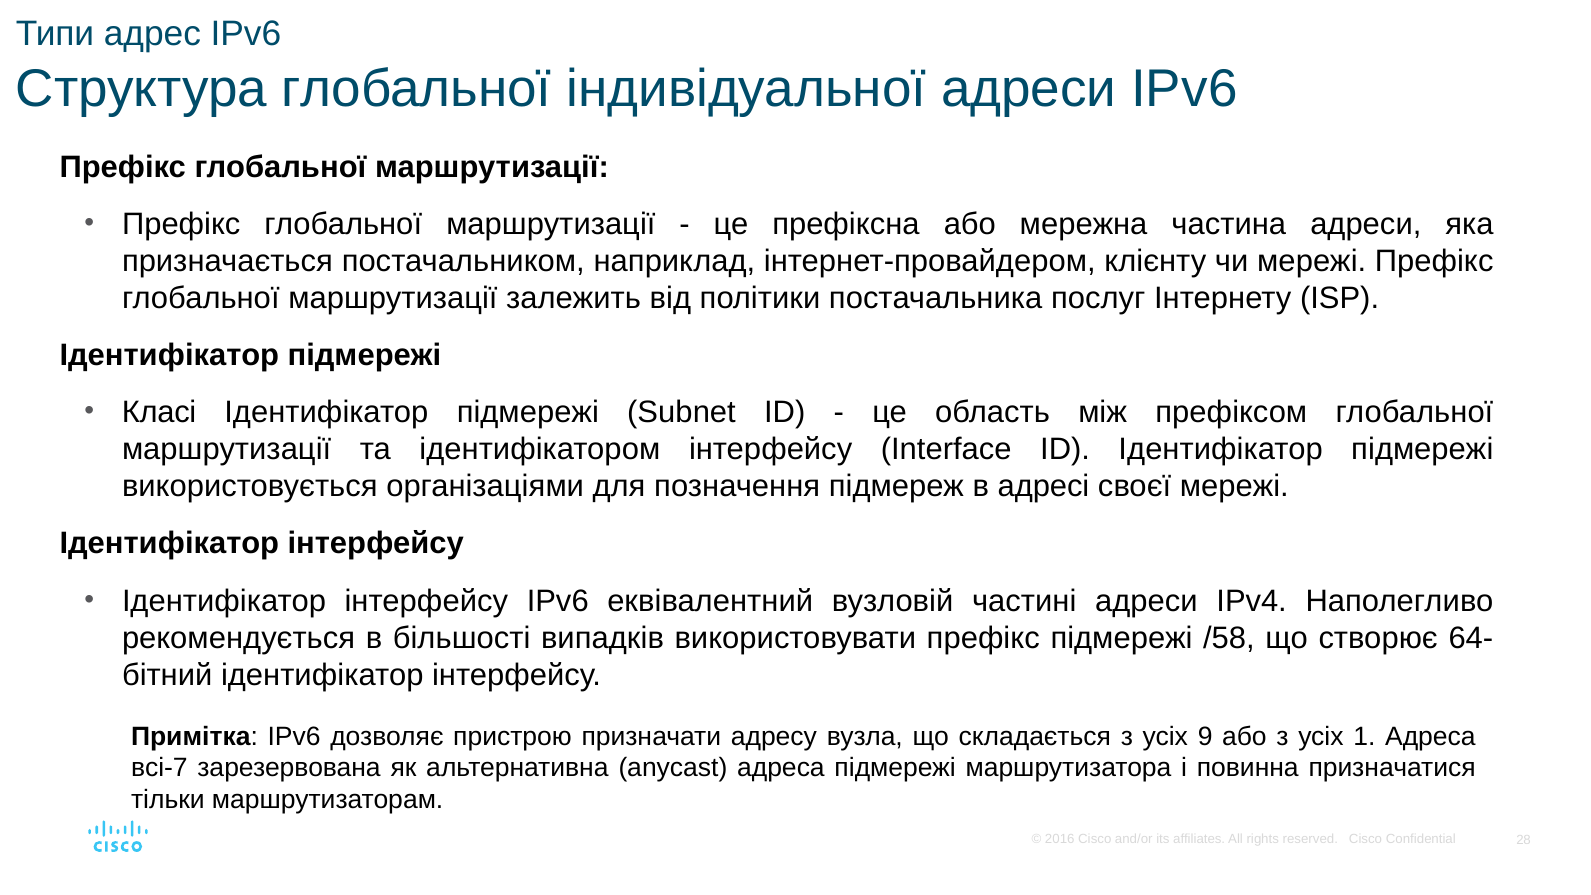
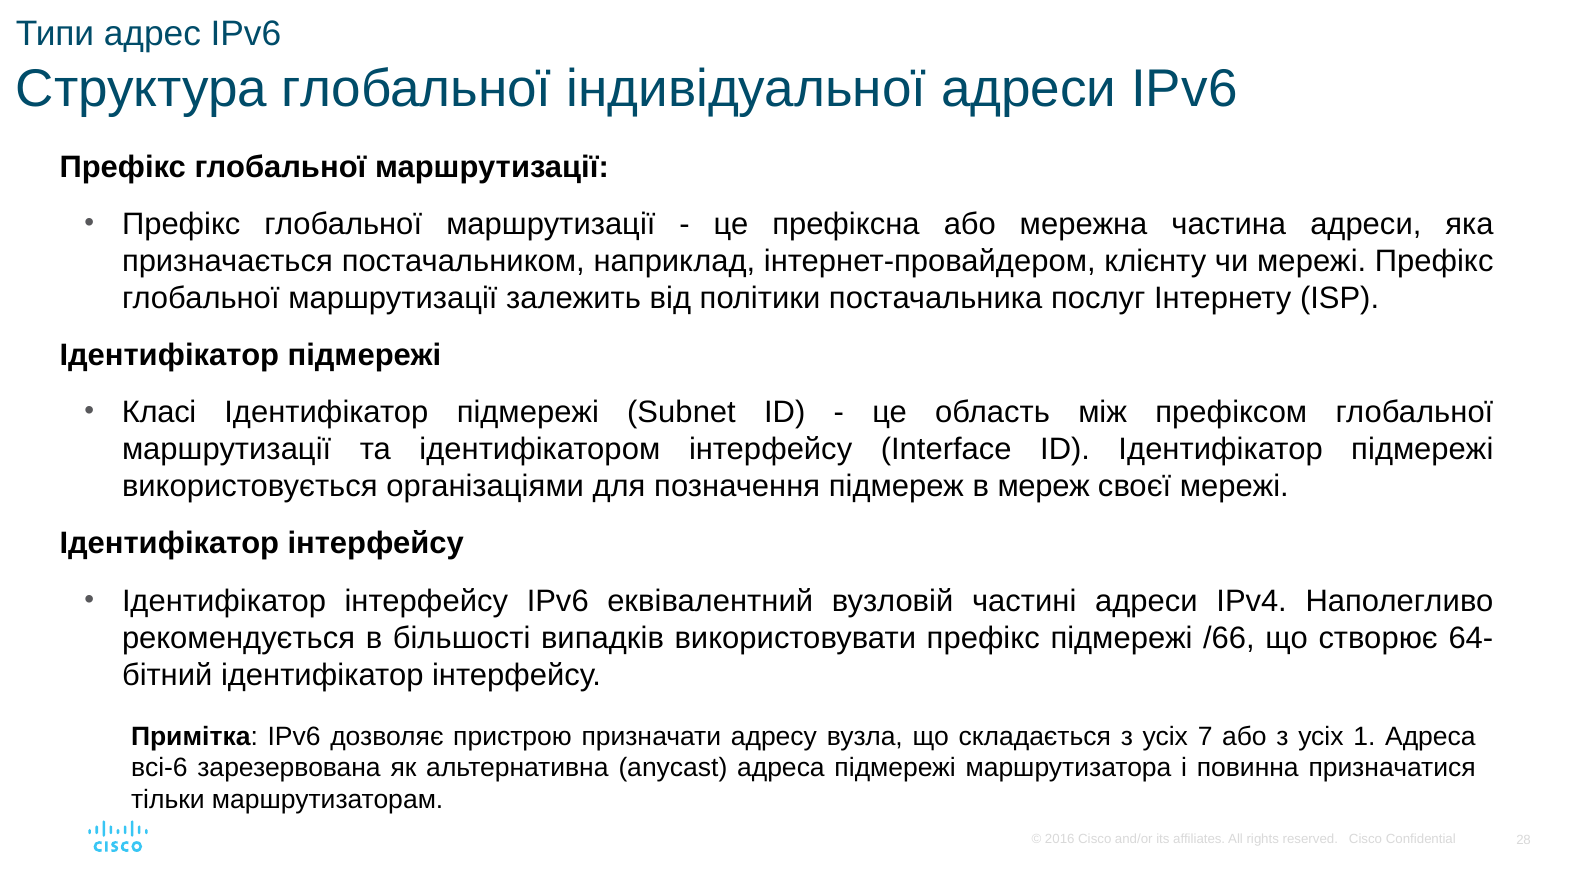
адресі: адресі -> мереж
/58: /58 -> /66
9: 9 -> 7
всі-7: всі-7 -> всі-6
